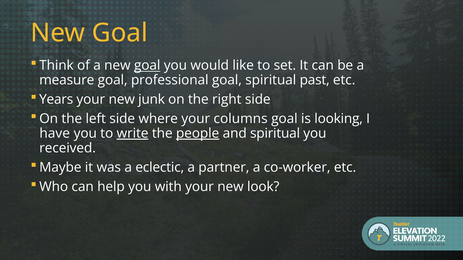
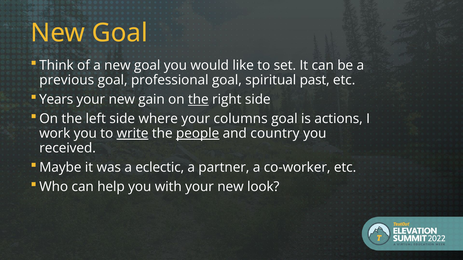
goal at (147, 66) underline: present -> none
measure: measure -> previous
junk: junk -> gain
the at (198, 100) underline: none -> present
looking: looking -> actions
have: have -> work
and spiritual: spiritual -> country
